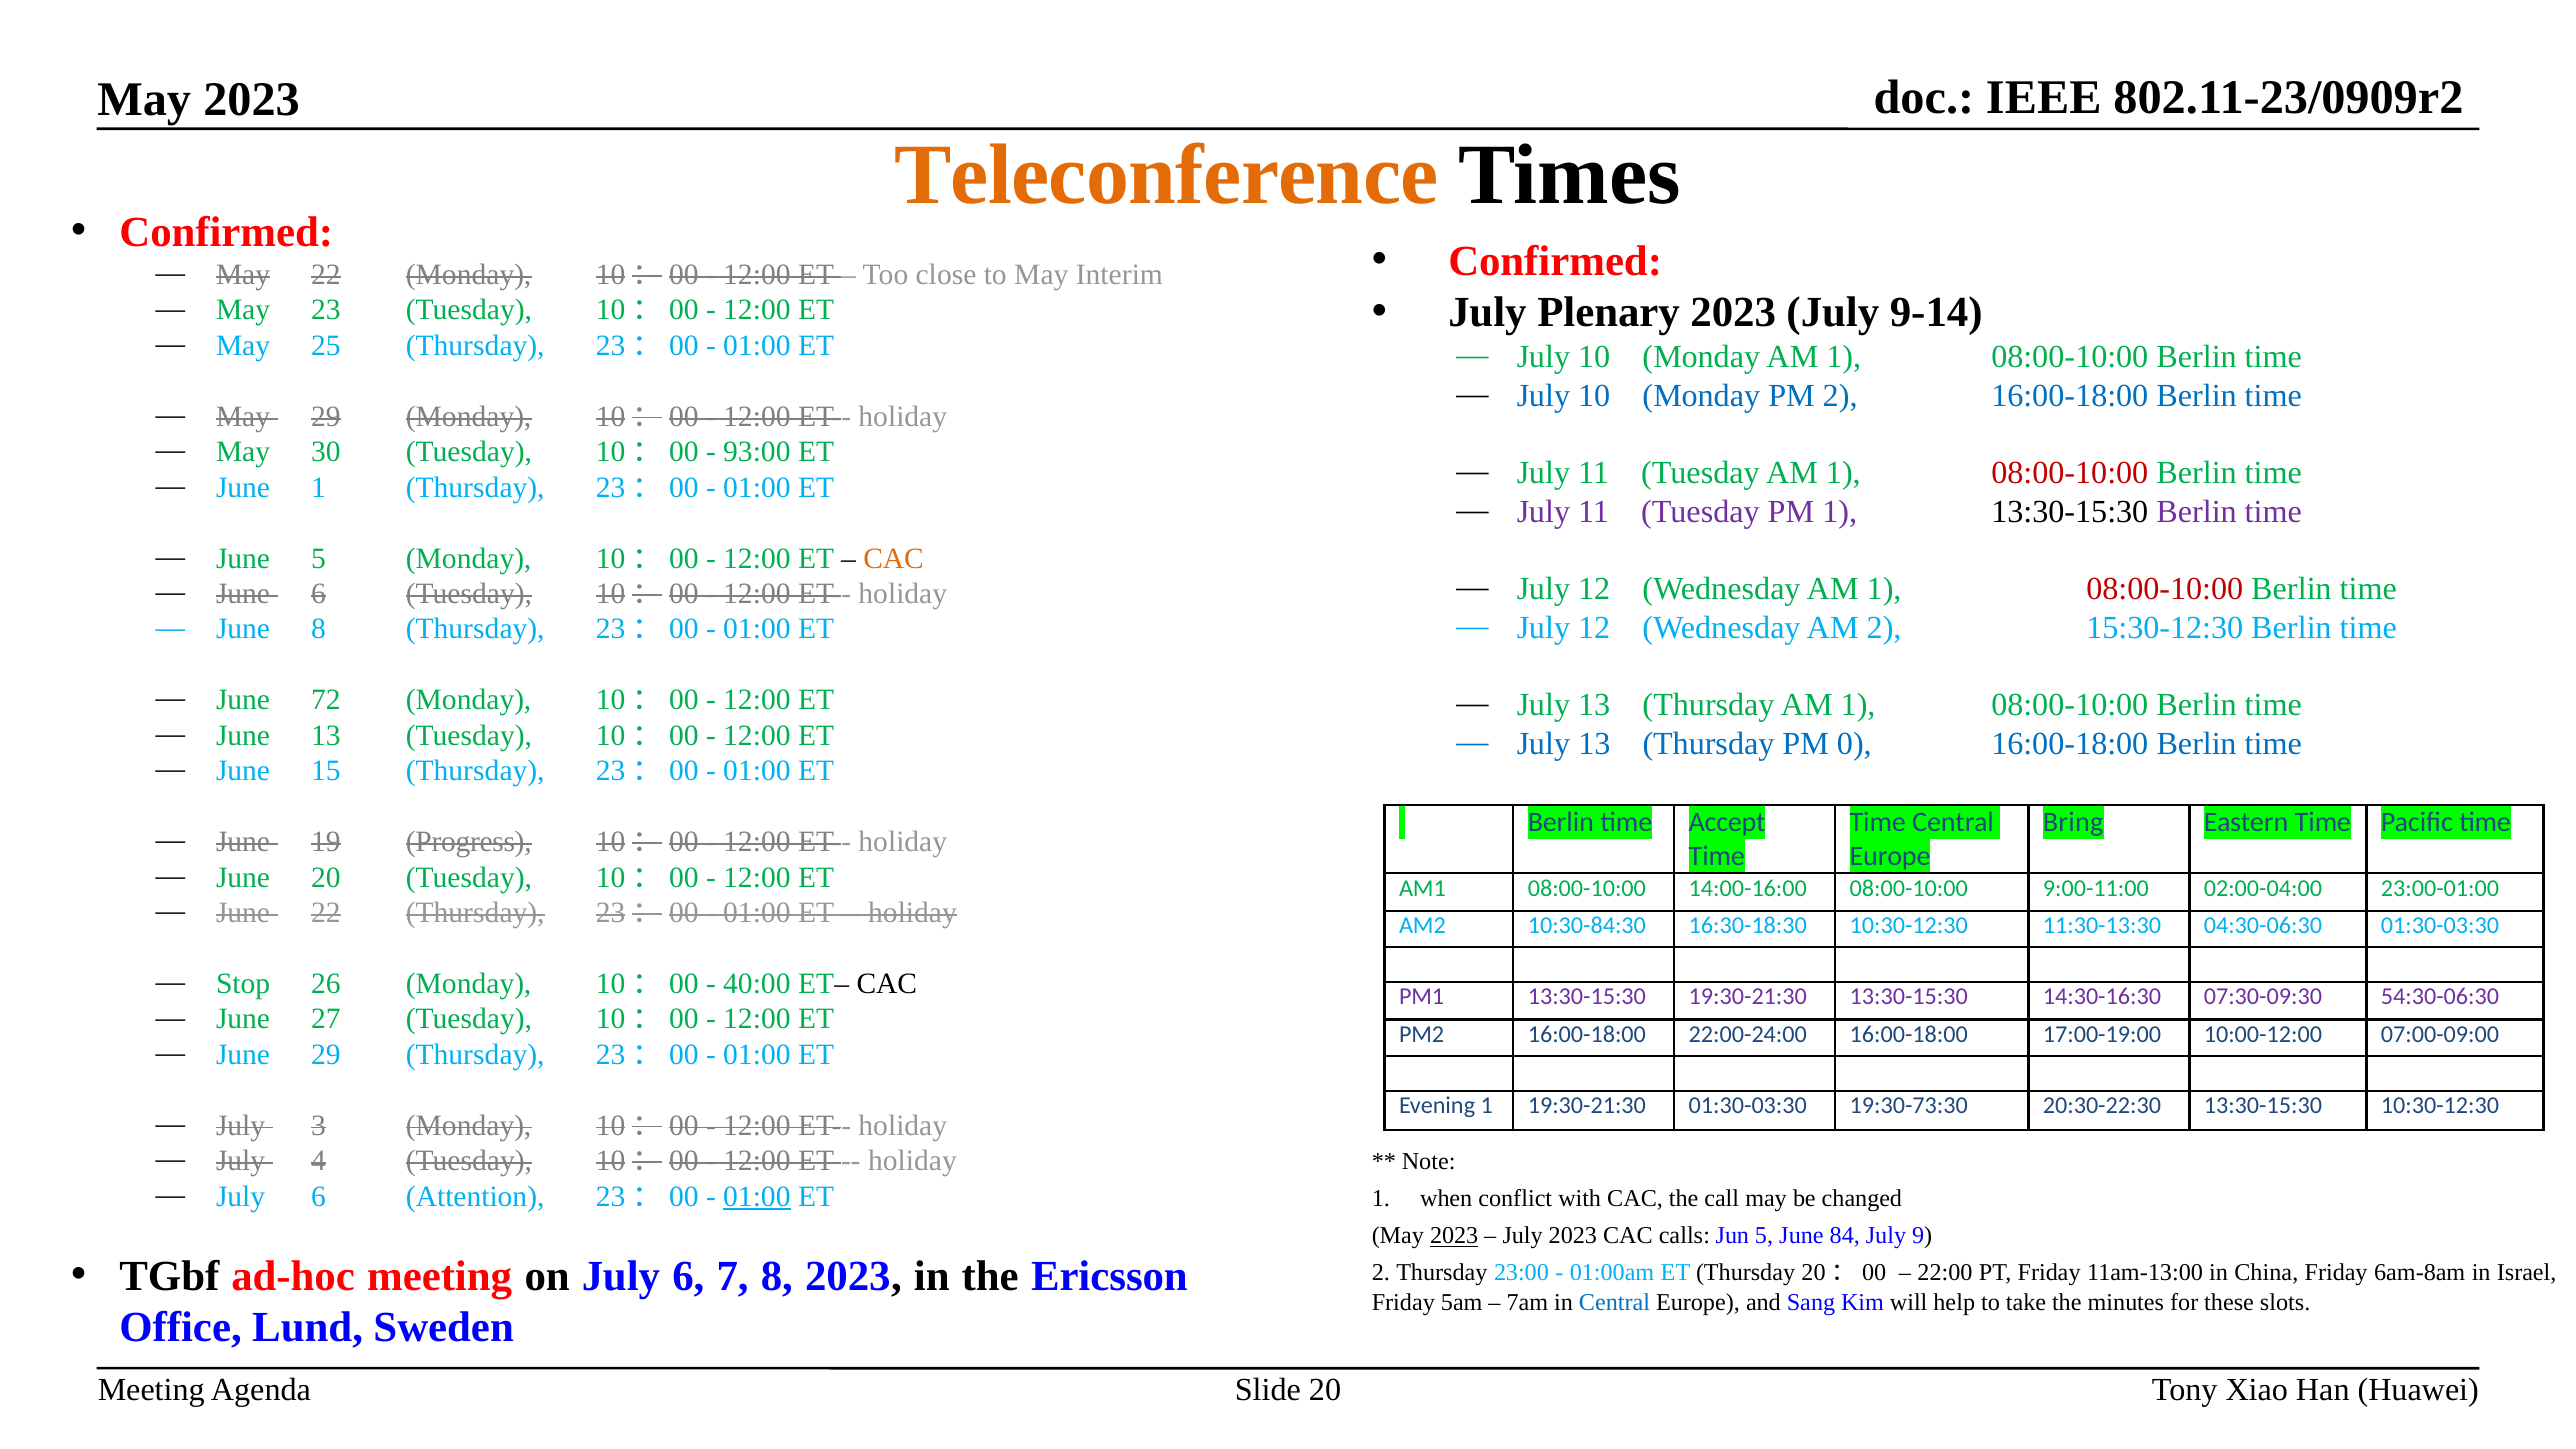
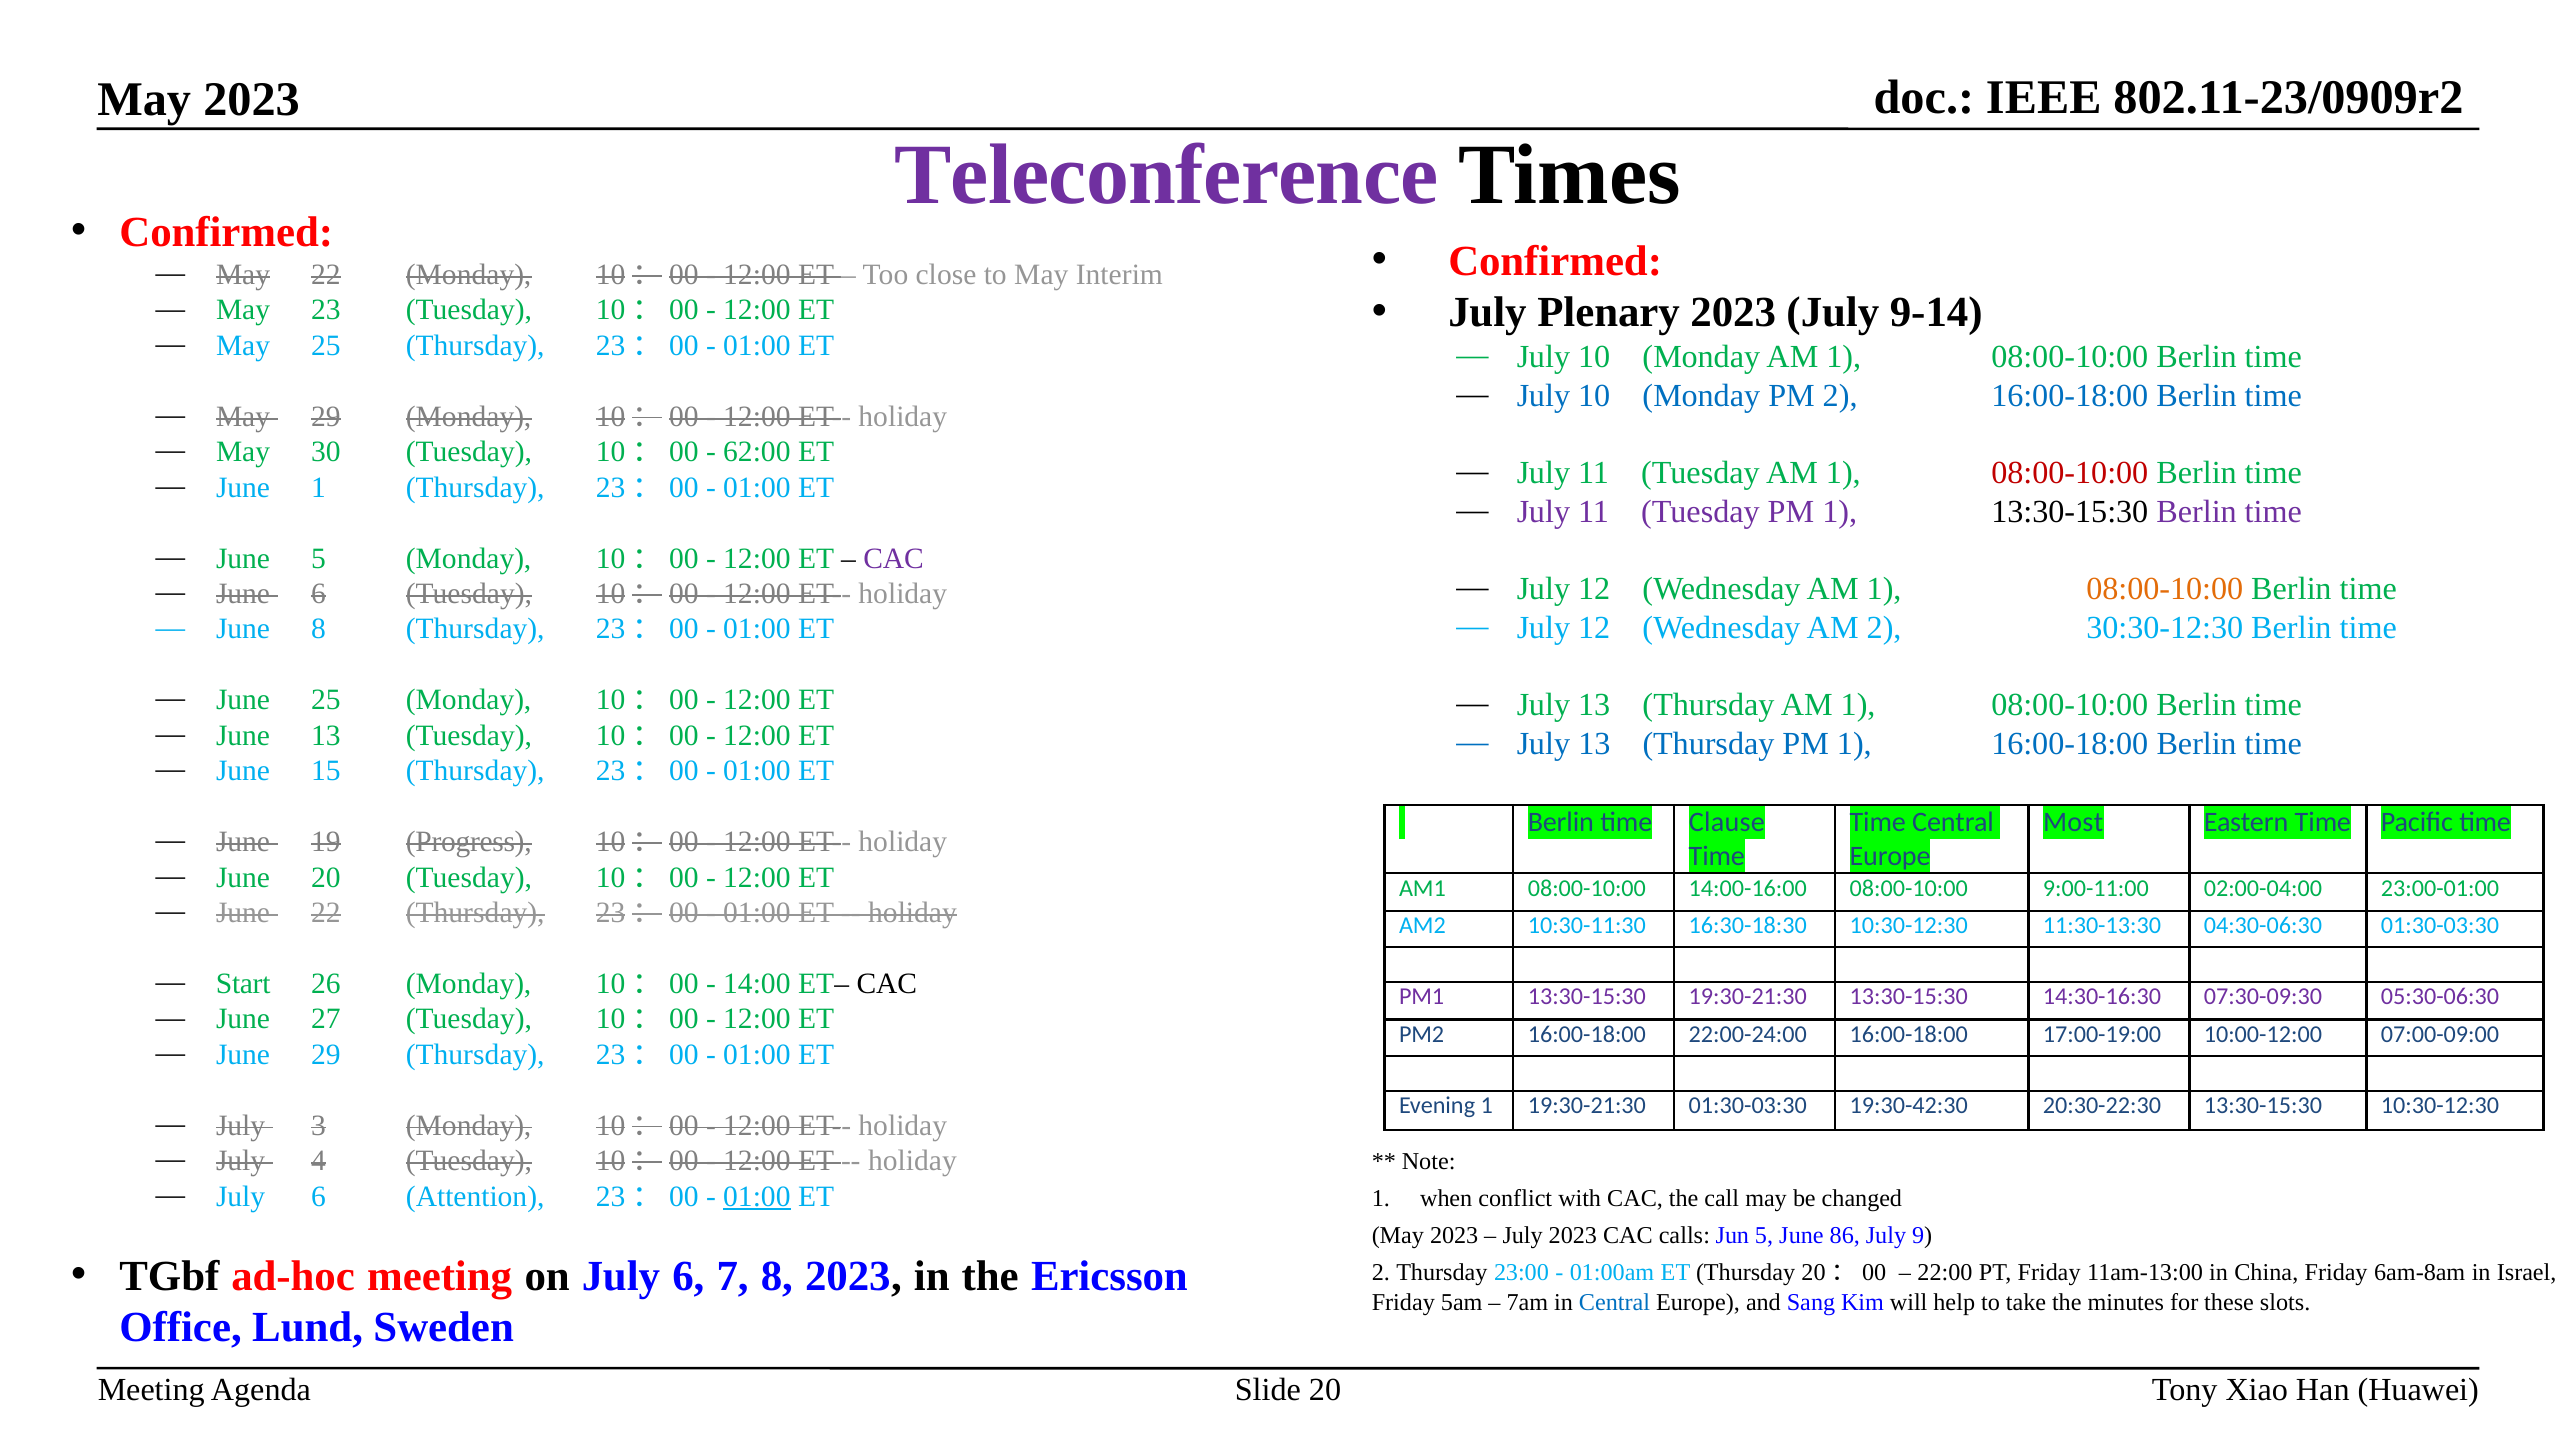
Teleconference colour: orange -> purple
93:00: 93:00 -> 62:00
CAC at (894, 558) colour: orange -> purple
08:00-10:00 at (2165, 589) colour: red -> orange
15:30-12:30: 15:30-12:30 -> 30:30-12:30
June 72: 72 -> 25
Thursday PM 0: 0 -> 1
Accept: Accept -> Clause
Bring: Bring -> Most
10:30-84:30: 10:30-84:30 -> 10:30-11:30
Stop: Stop -> Start
40:00: 40:00 -> 14:00
54:30-06:30: 54:30-06:30 -> 05:30-06:30
19:30-73:30: 19:30-73:30 -> 19:30-42:30
2023 at (1454, 1236) underline: present -> none
84: 84 -> 86
